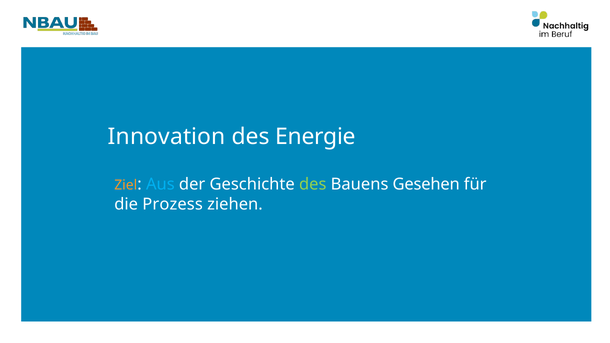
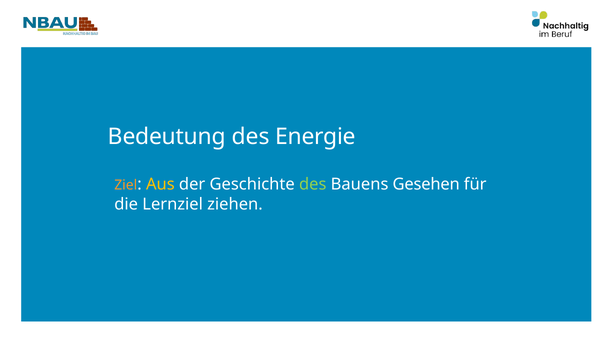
Innovation: Innovation -> Bedeutung
Aus colour: light blue -> yellow
Prozess: Prozess -> Lernziel
